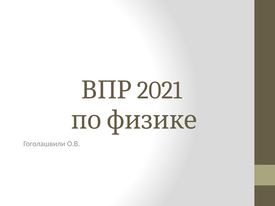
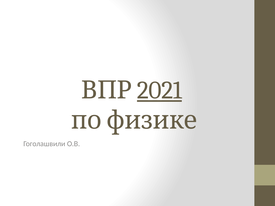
2021 underline: none -> present
